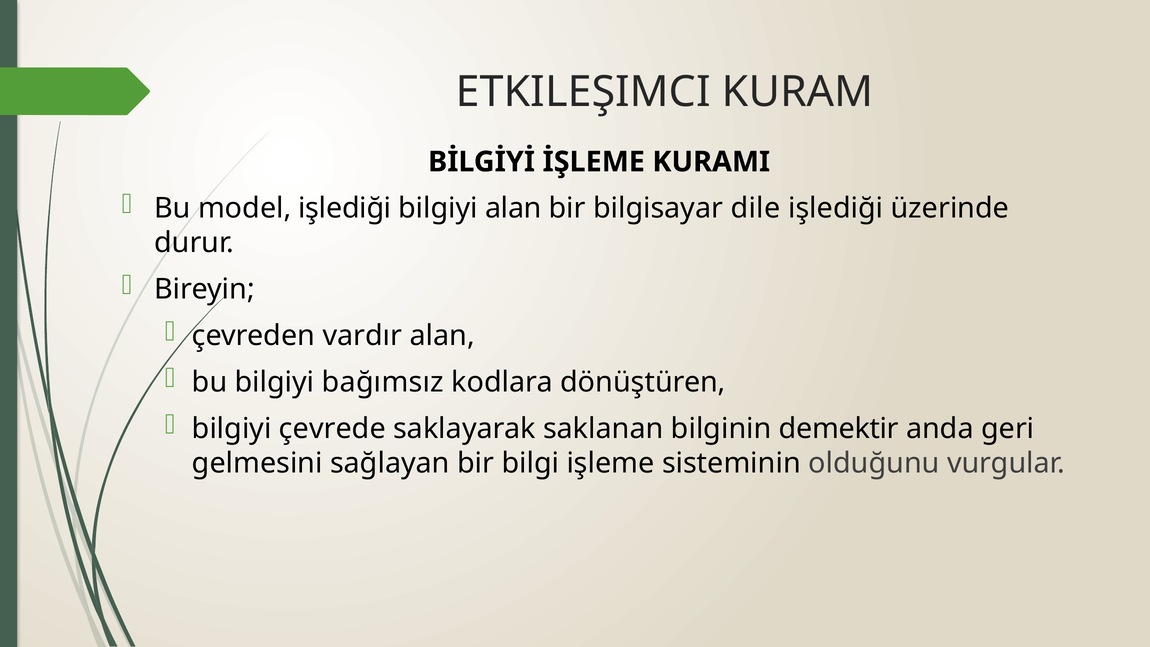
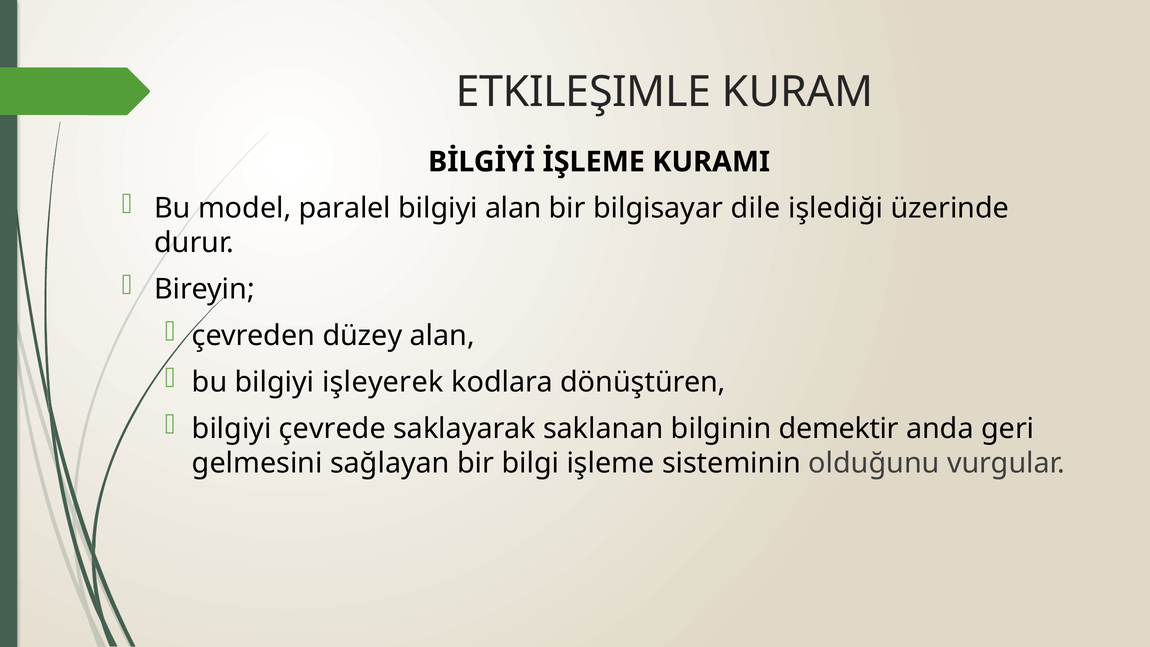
ETKILEŞIMCI: ETKILEŞIMCI -> ETKILEŞIMLE
model işlediği: işlediği -> paralel
vardır: vardır -> düzey
bağımsız: bağımsız -> işleyerek
